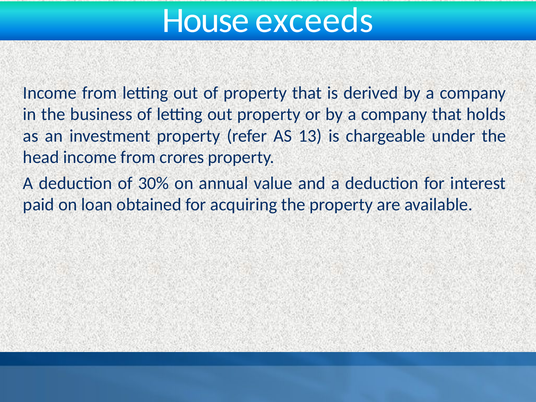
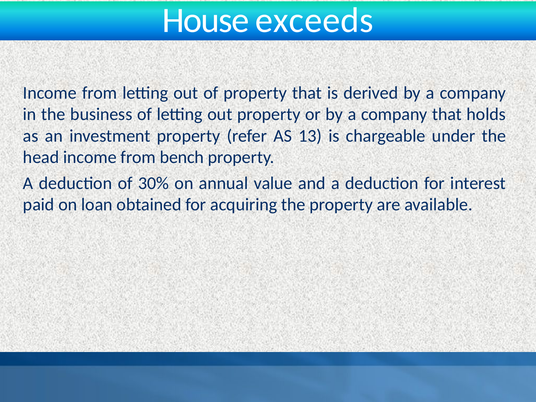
crores: crores -> bench
